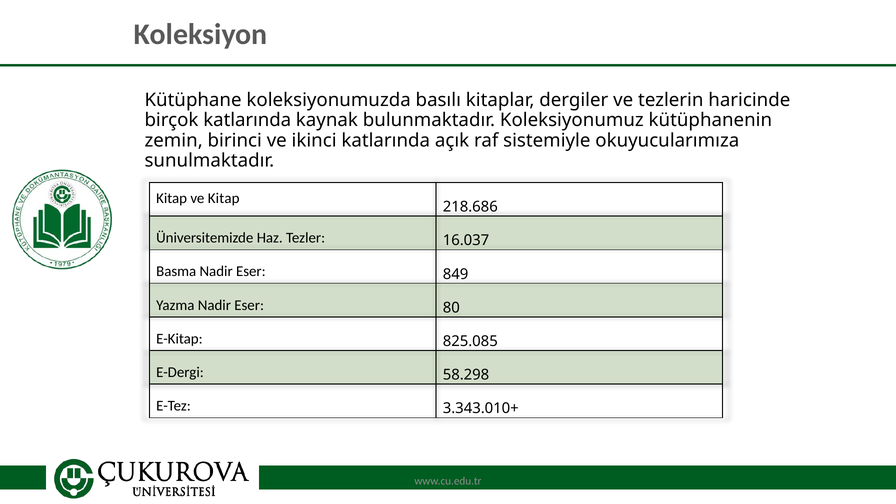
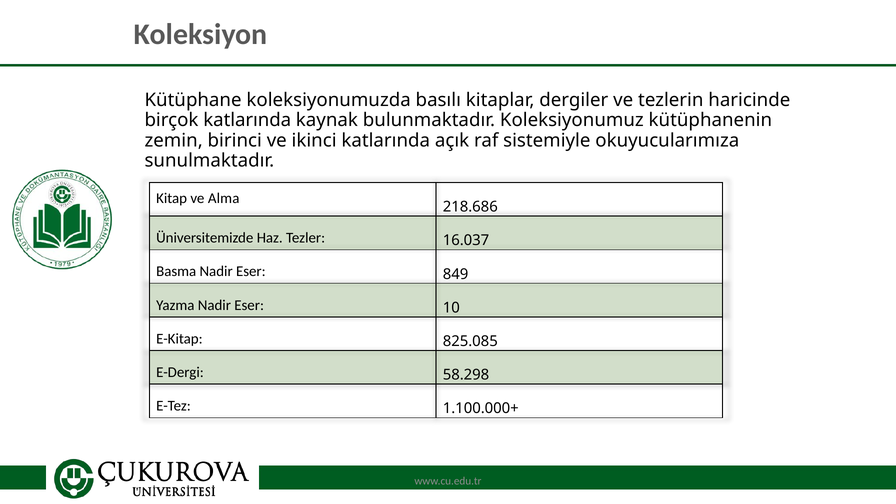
ve Kitap: Kitap -> Alma
80: 80 -> 10
3.343.010+: 3.343.010+ -> 1.100.000+
